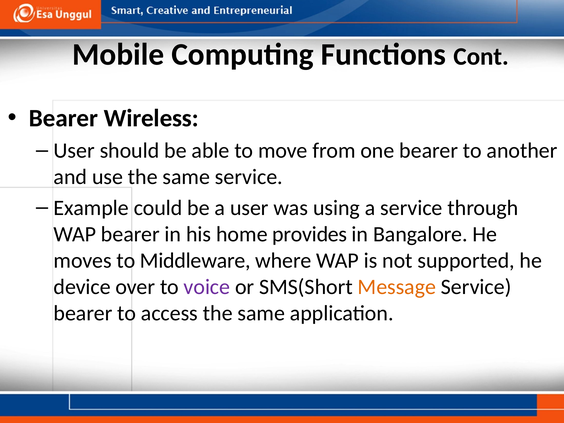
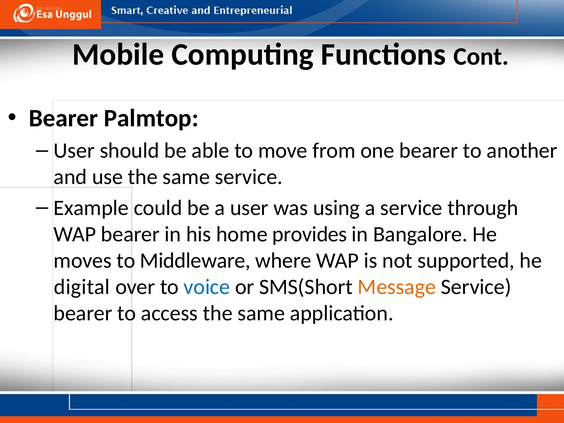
Wireless: Wireless -> Palmtop
device: device -> digital
voice colour: purple -> blue
